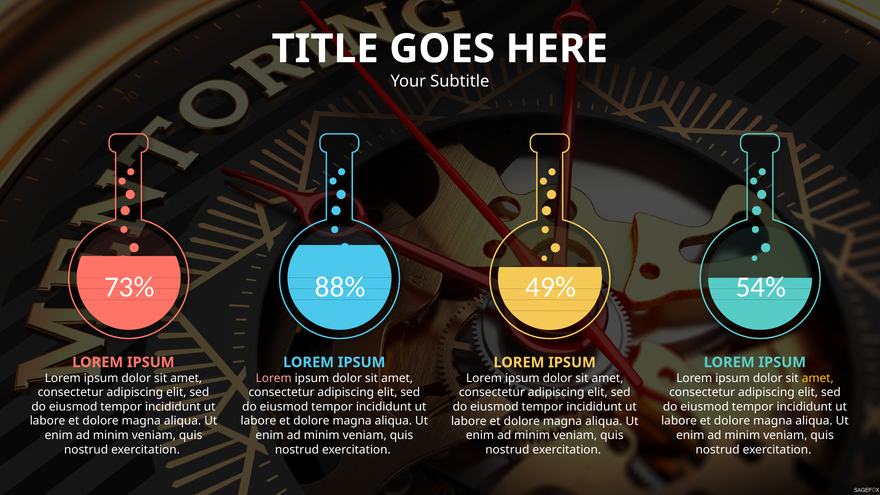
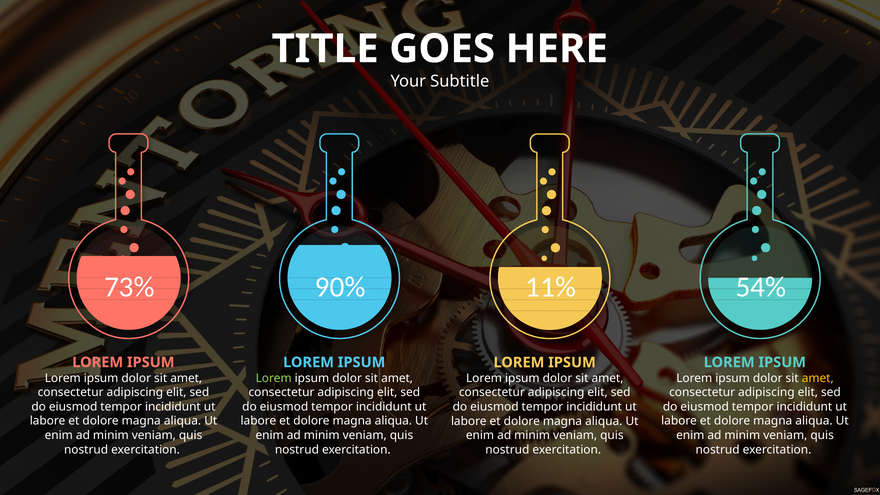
88%: 88% -> 90%
49%: 49% -> 11%
Lorem at (274, 378) colour: pink -> light green
